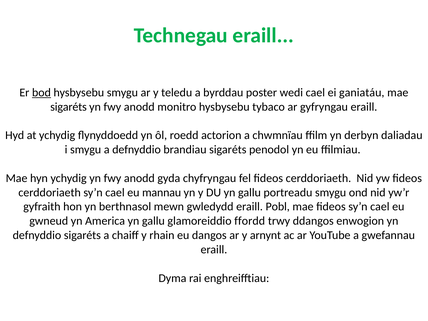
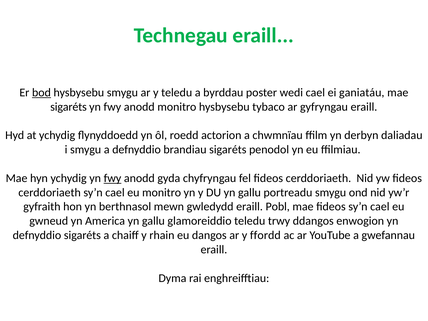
fwy at (112, 178) underline: none -> present
eu mannau: mannau -> monitro
glamoreiddio ffordd: ffordd -> teledu
arnynt: arnynt -> ffordd
